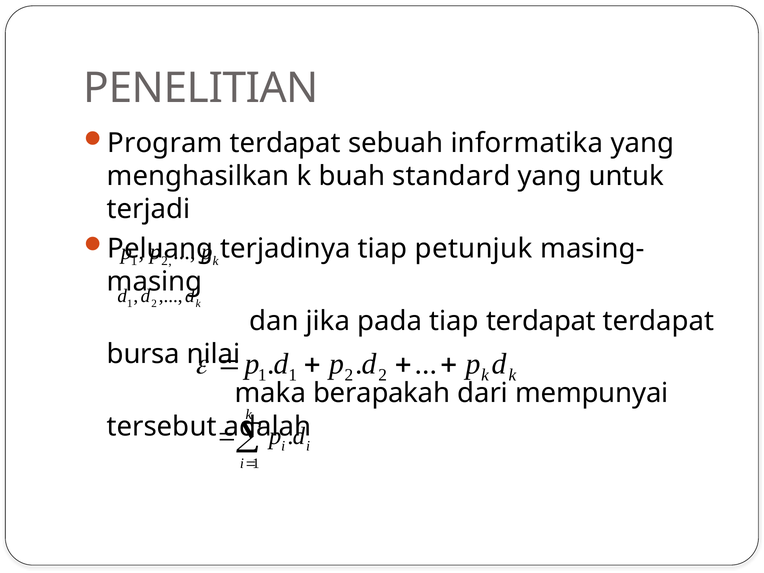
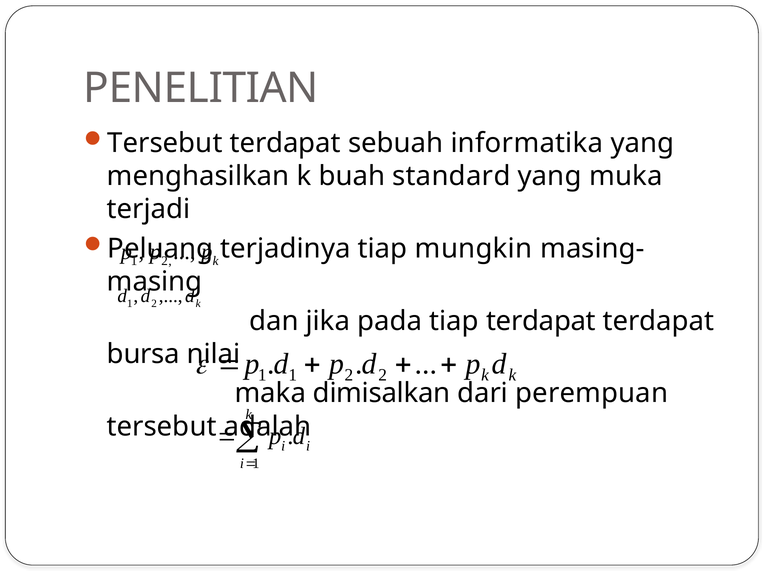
Program at (165, 143): Program -> Tersebut
untuk: untuk -> muka
petunjuk: petunjuk -> mungkin
berapakah: berapakah -> dimisalkan
mempunyai: mempunyai -> perempuan
